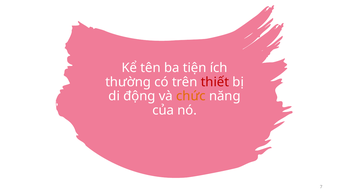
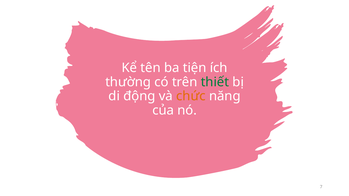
thiết colour: red -> green
